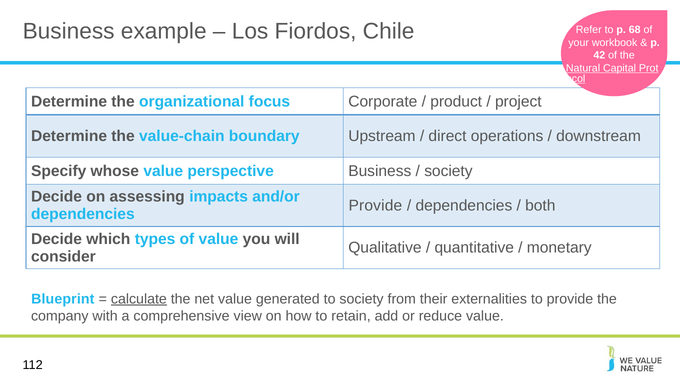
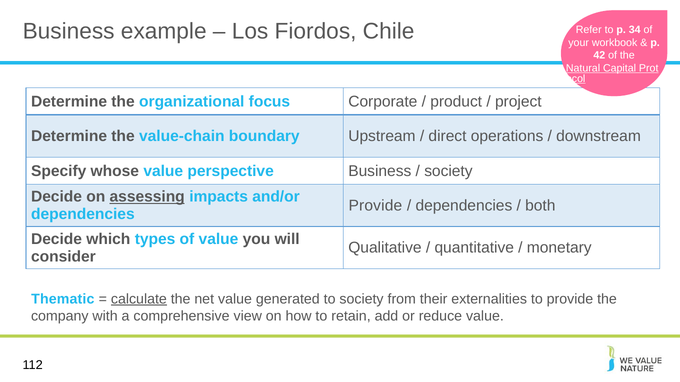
68: 68 -> 34
assessing underline: none -> present
Blueprint: Blueprint -> Thematic
